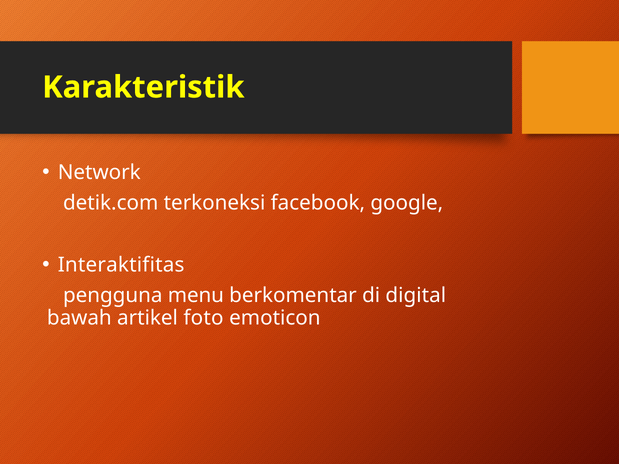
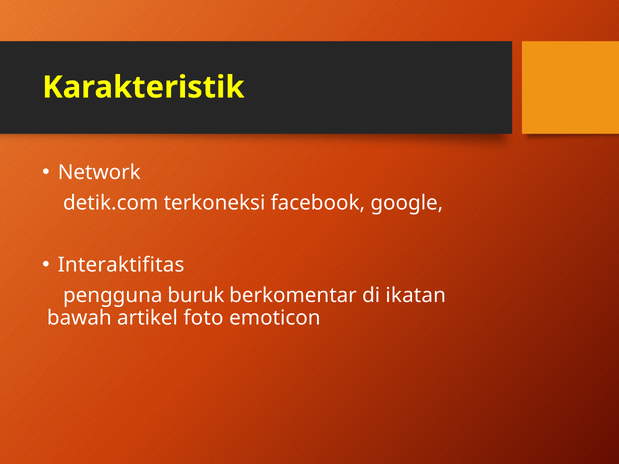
menu: menu -> buruk
digital: digital -> ikatan
